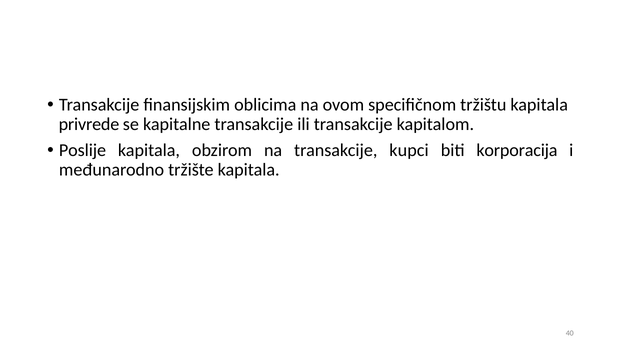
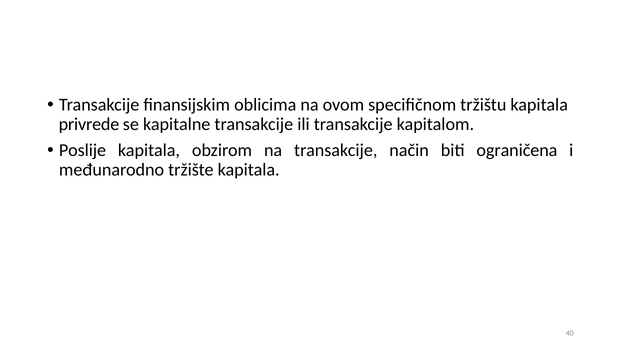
kupci: kupci -> način
korporacija: korporacija -> ograničena
